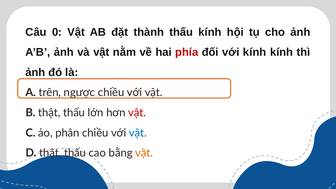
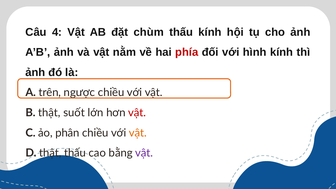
0: 0 -> 4
thành: thành -> chùm
với kính: kính -> hình
B thật thấu: thấu -> suốt
vật at (138, 133) colour: blue -> orange
vật at (144, 153) colour: orange -> purple
